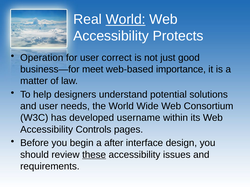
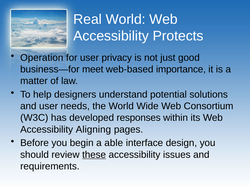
World at (126, 19) underline: present -> none
correct: correct -> privacy
username: username -> responses
Controls: Controls -> Aligning
after: after -> able
